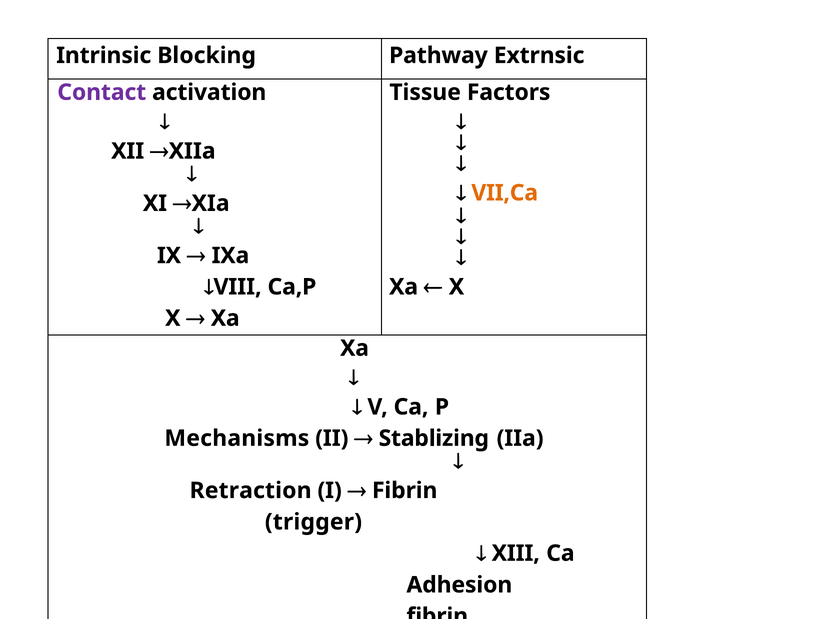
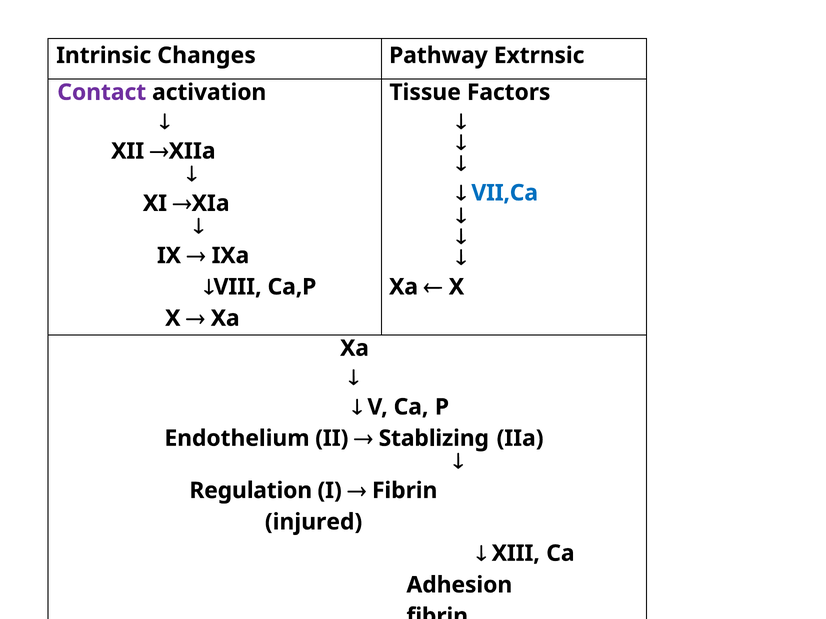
Blocking: Blocking -> Changes
VII,Ca colour: orange -> blue
Mechanisms: Mechanisms -> Endothelium
Retraction: Retraction -> Regulation
trigger: trigger -> injured
